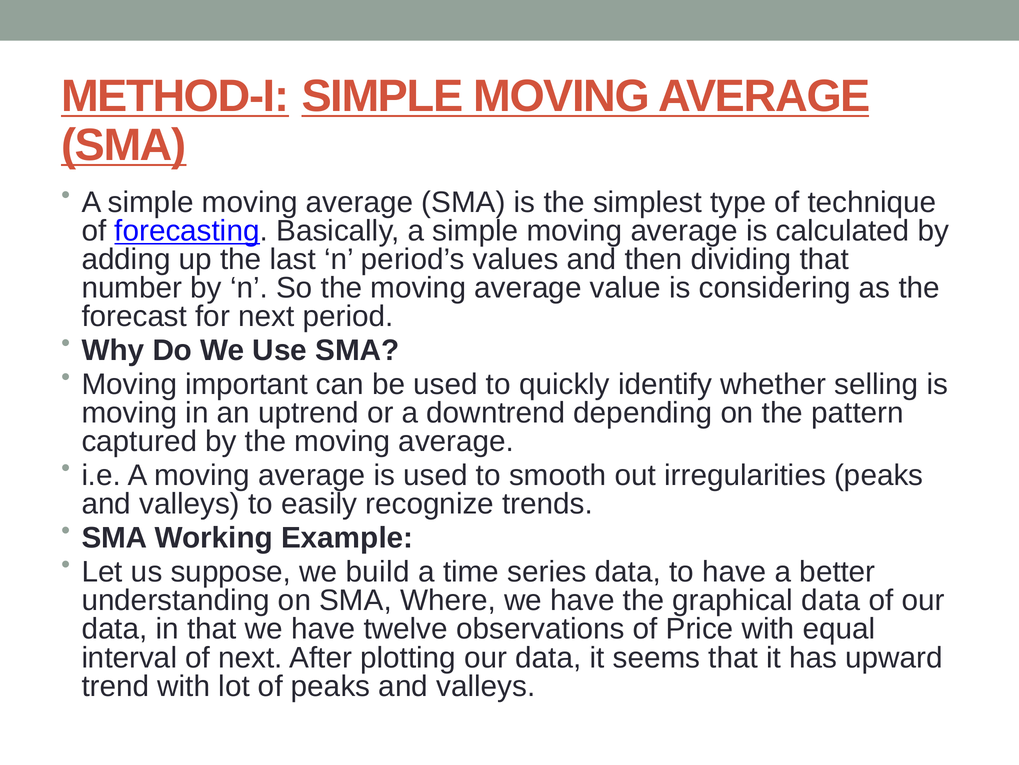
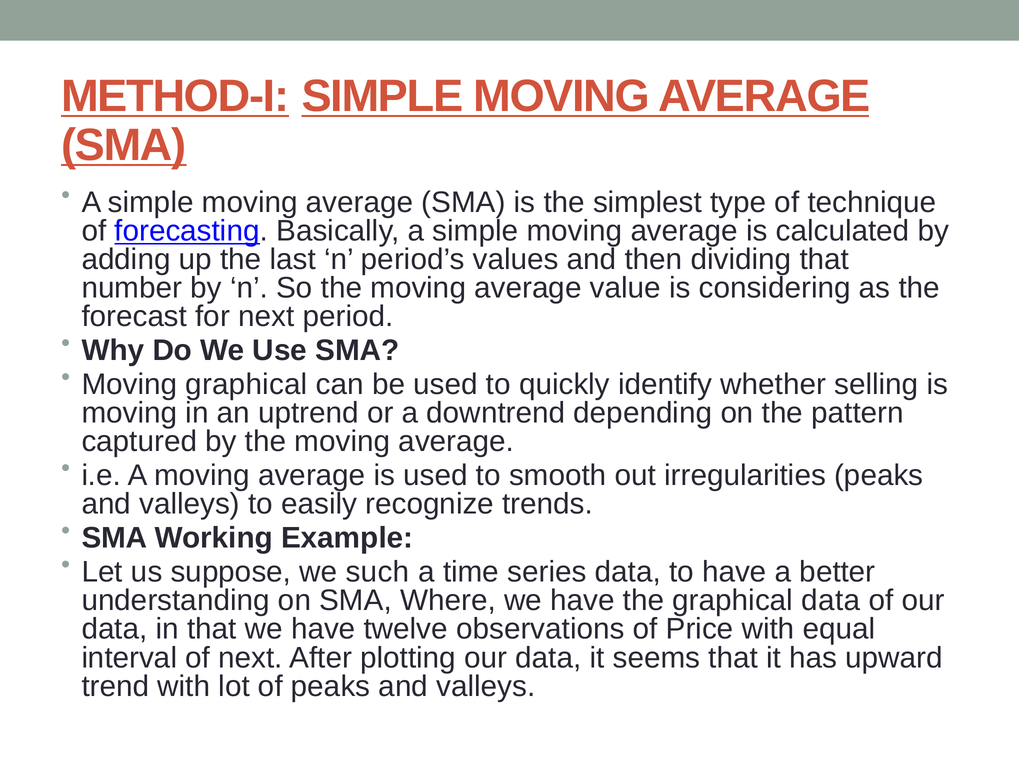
Moving important: important -> graphical
build: build -> such
